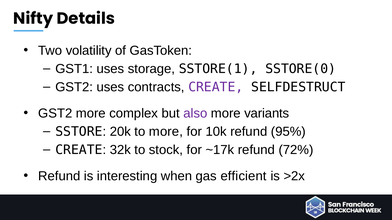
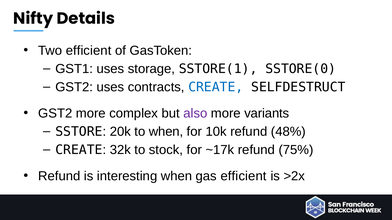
Two volatility: volatility -> efficient
CREATE at (216, 87) colour: purple -> blue
to more: more -> when
95%: 95% -> 48%
72%: 72% -> 75%
